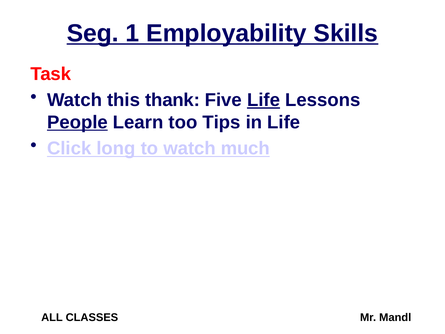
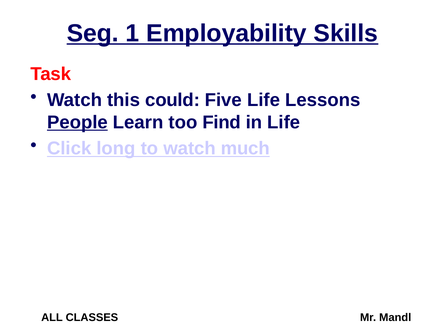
thank: thank -> could
Life at (264, 100) underline: present -> none
Tips: Tips -> Find
